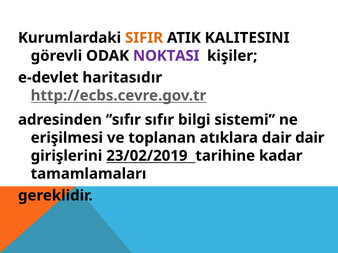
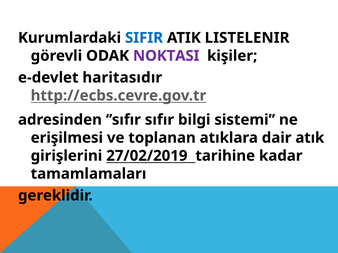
SIFIR colour: orange -> blue
KALITESINI: KALITESINI -> LISTELENIR
dair dair: dair -> atık
23/02/2019: 23/02/2019 -> 27/02/2019
